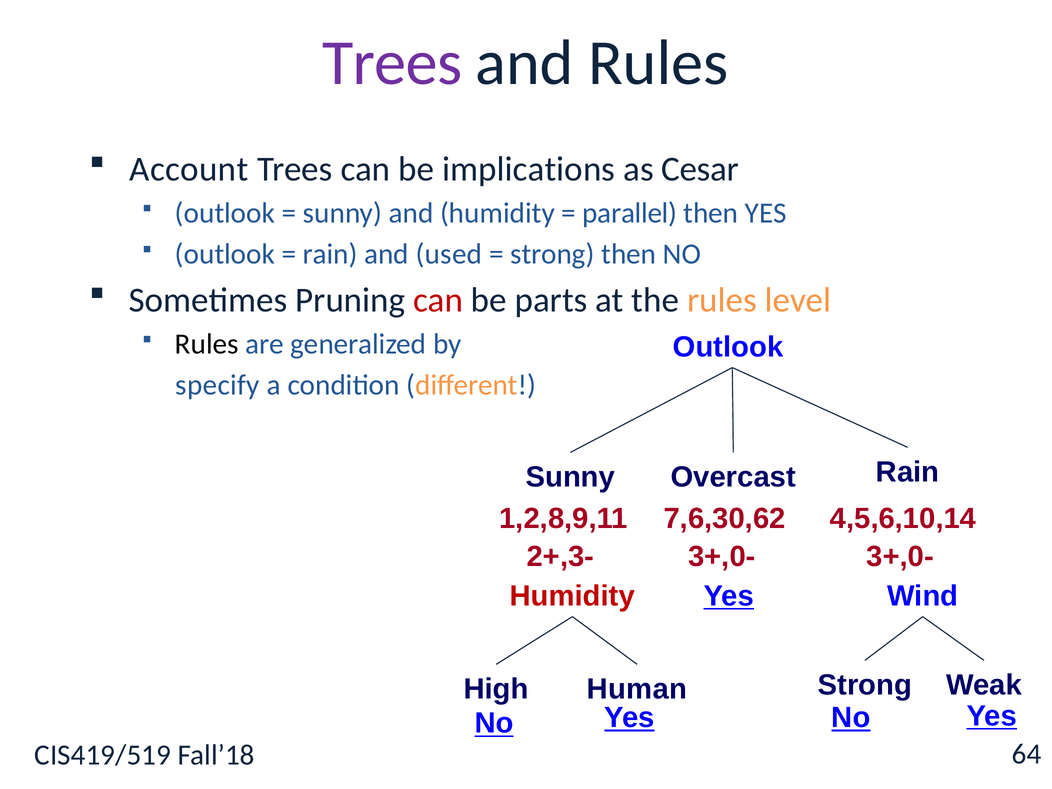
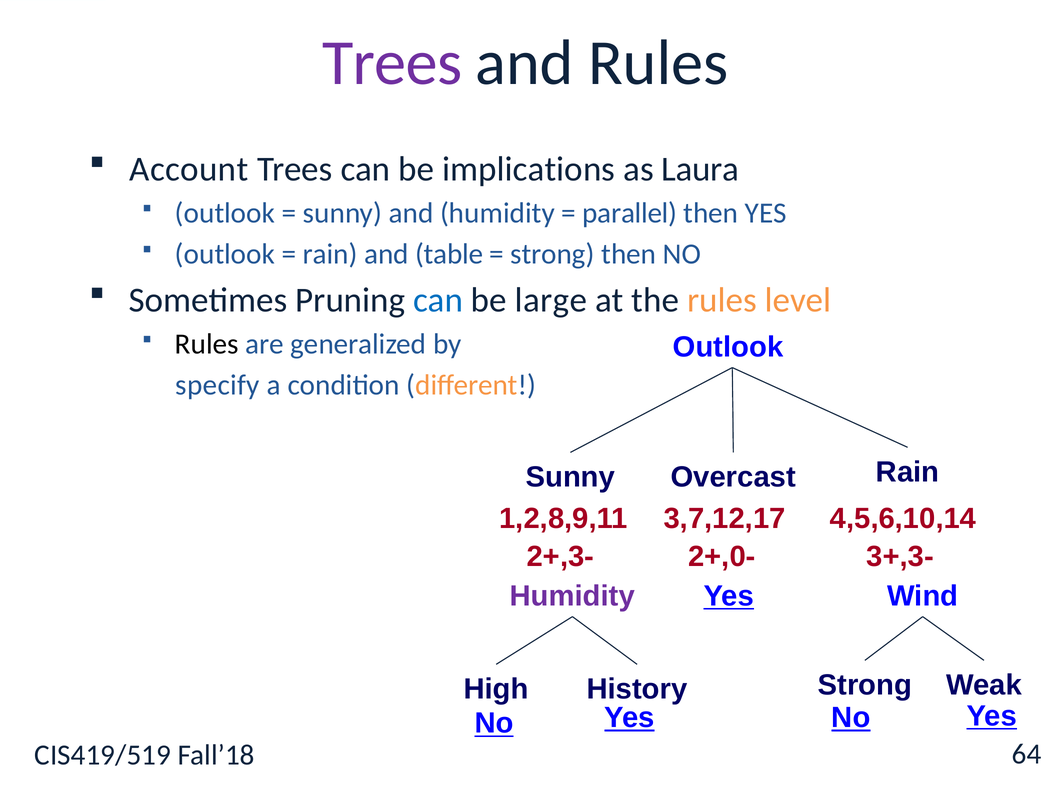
Cesar: Cesar -> Laura
used: used -> table
can at (438, 300) colour: red -> blue
parts: parts -> large
7,6,30,62: 7,6,30,62 -> 3,7,12,17
3+,0- at (722, 556): 3+,0- -> 2+,0-
3+,0- at (900, 556): 3+,0- -> 3+,3-
Humidity at (572, 596) colour: red -> purple
Human: Human -> History
